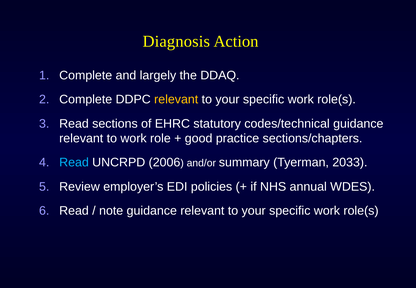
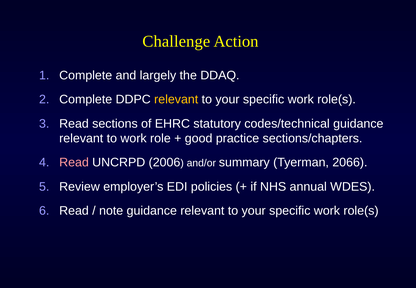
Diagnosis: Diagnosis -> Challenge
Read at (74, 163) colour: light blue -> pink
2033: 2033 -> 2066
